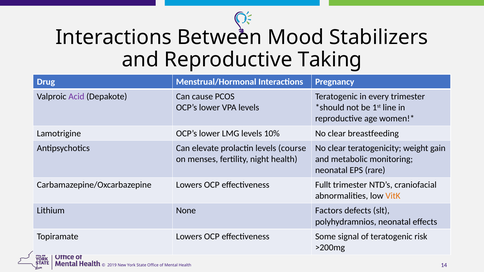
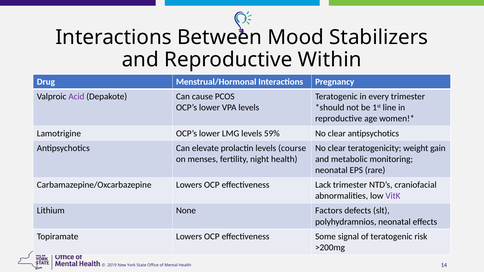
Taking: Taking -> Within
10%: 10% -> 59%
clear breastfeeding: breastfeeding -> antipsychotics
Fullt: Fullt -> Lack
VitK colour: orange -> purple
